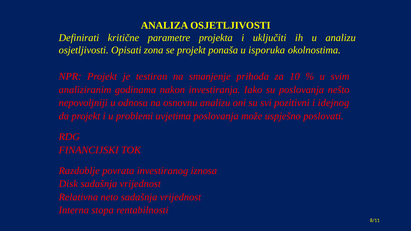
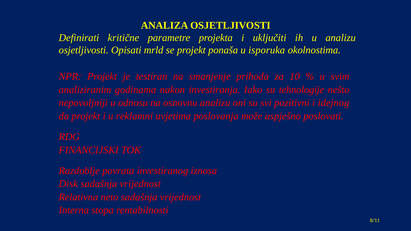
zona: zona -> mrld
su poslovanja: poslovanja -> tehnologije
problemi: problemi -> reklamni
